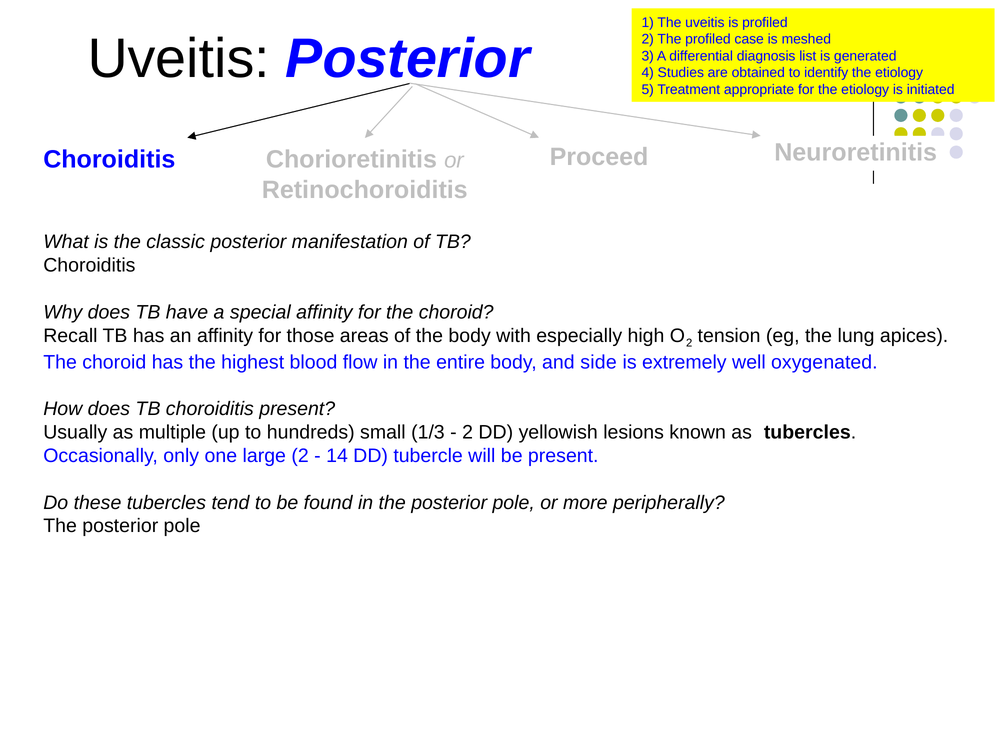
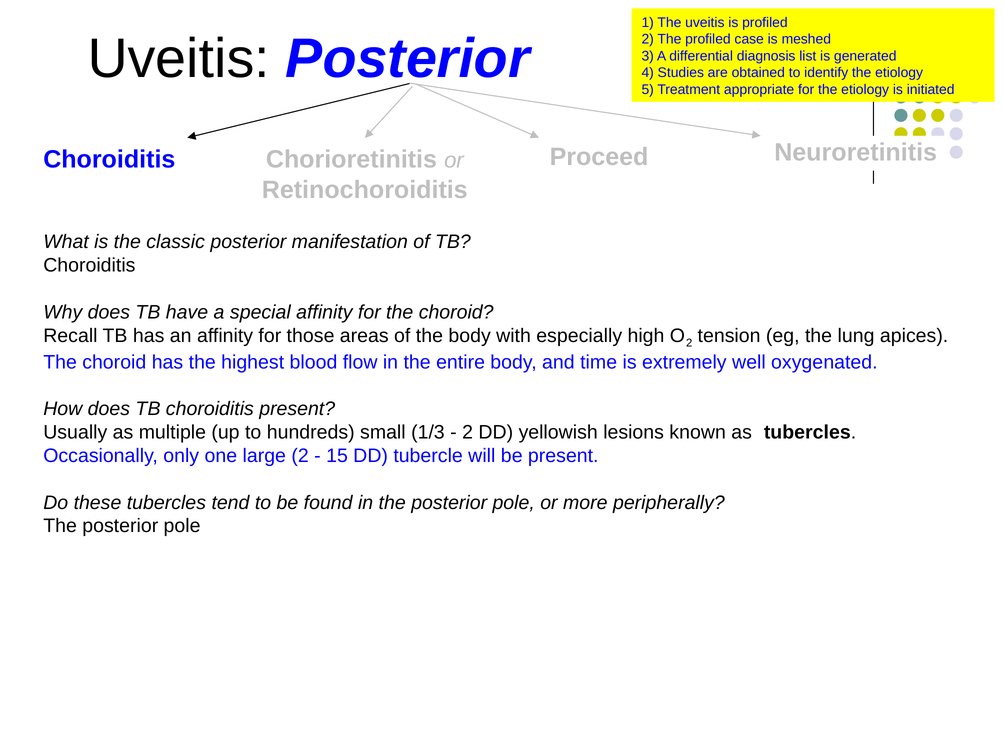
side: side -> time
14: 14 -> 15
